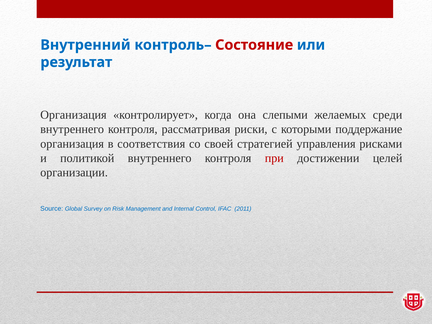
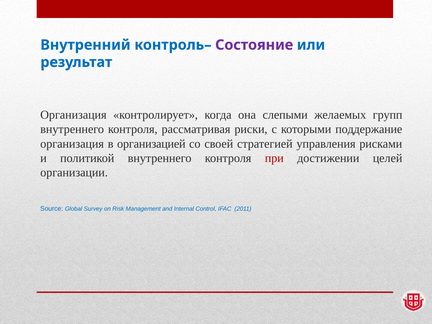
Состояние colour: red -> purple
среди: среди -> групп
соответствия: соответствия -> организацией
